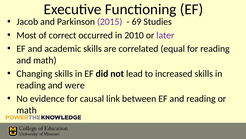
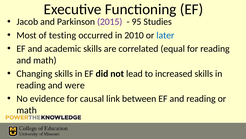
69: 69 -> 95
correct: correct -> testing
later colour: purple -> blue
